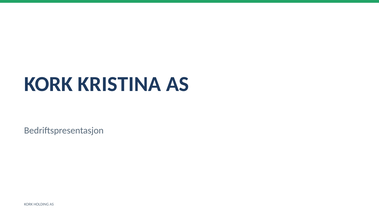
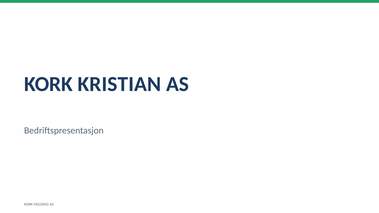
KRISTINA: KRISTINA -> KRISTIAN
